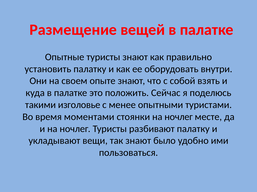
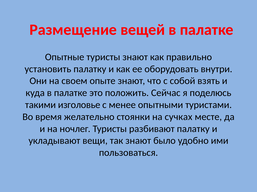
моментами: моментами -> желательно
стоянки на ночлег: ночлег -> сучках
